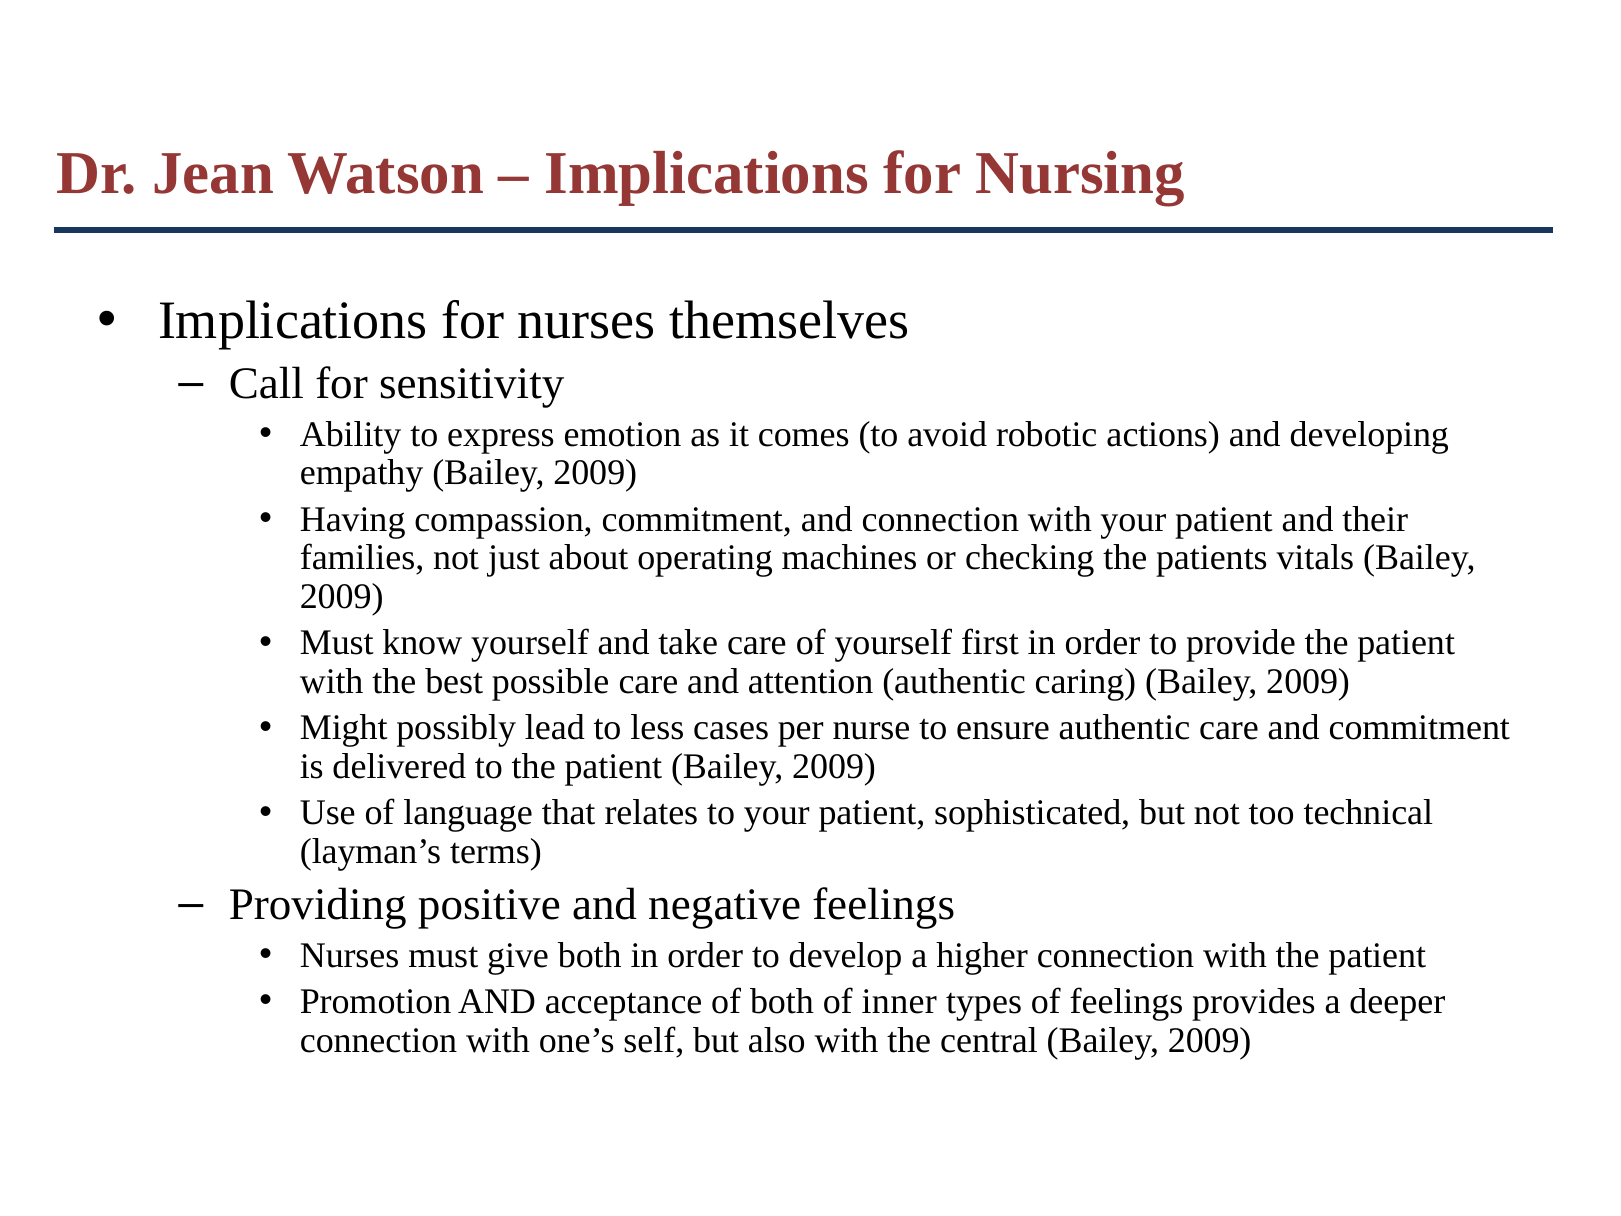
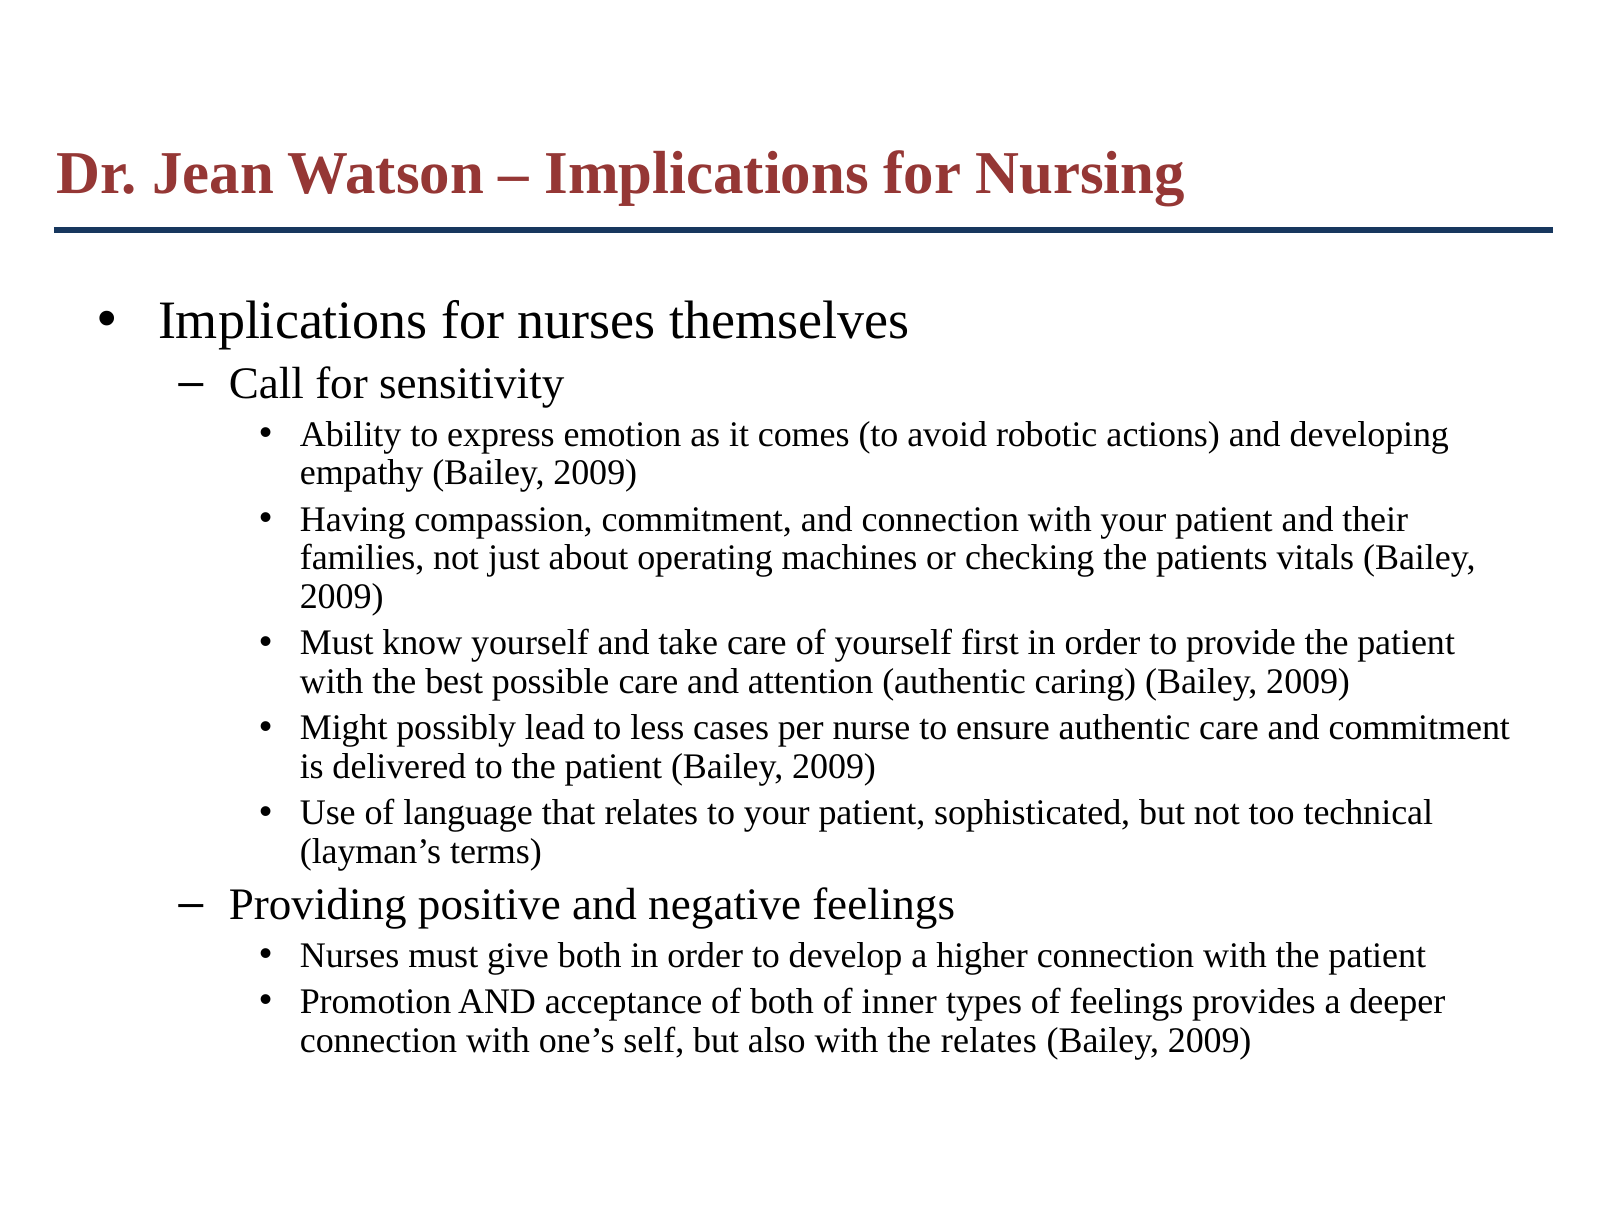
the central: central -> relates
